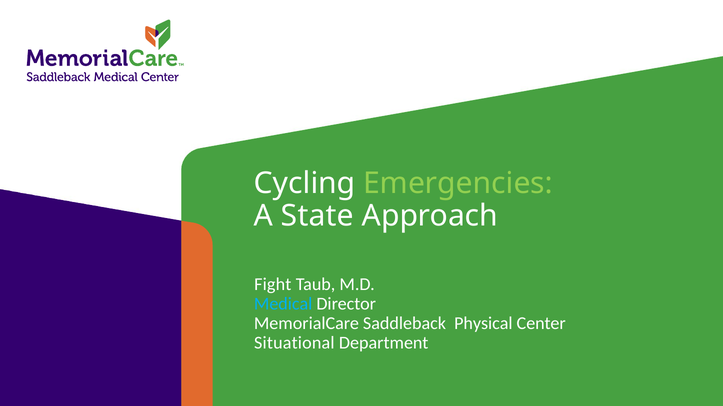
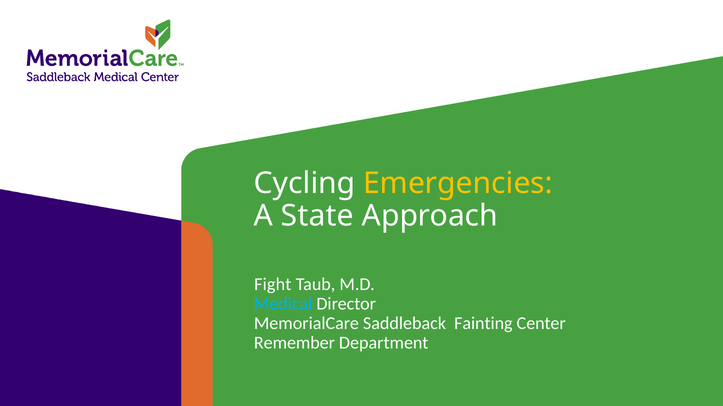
Emergencies colour: light green -> yellow
Physical: Physical -> Fainting
Situational: Situational -> Remember
